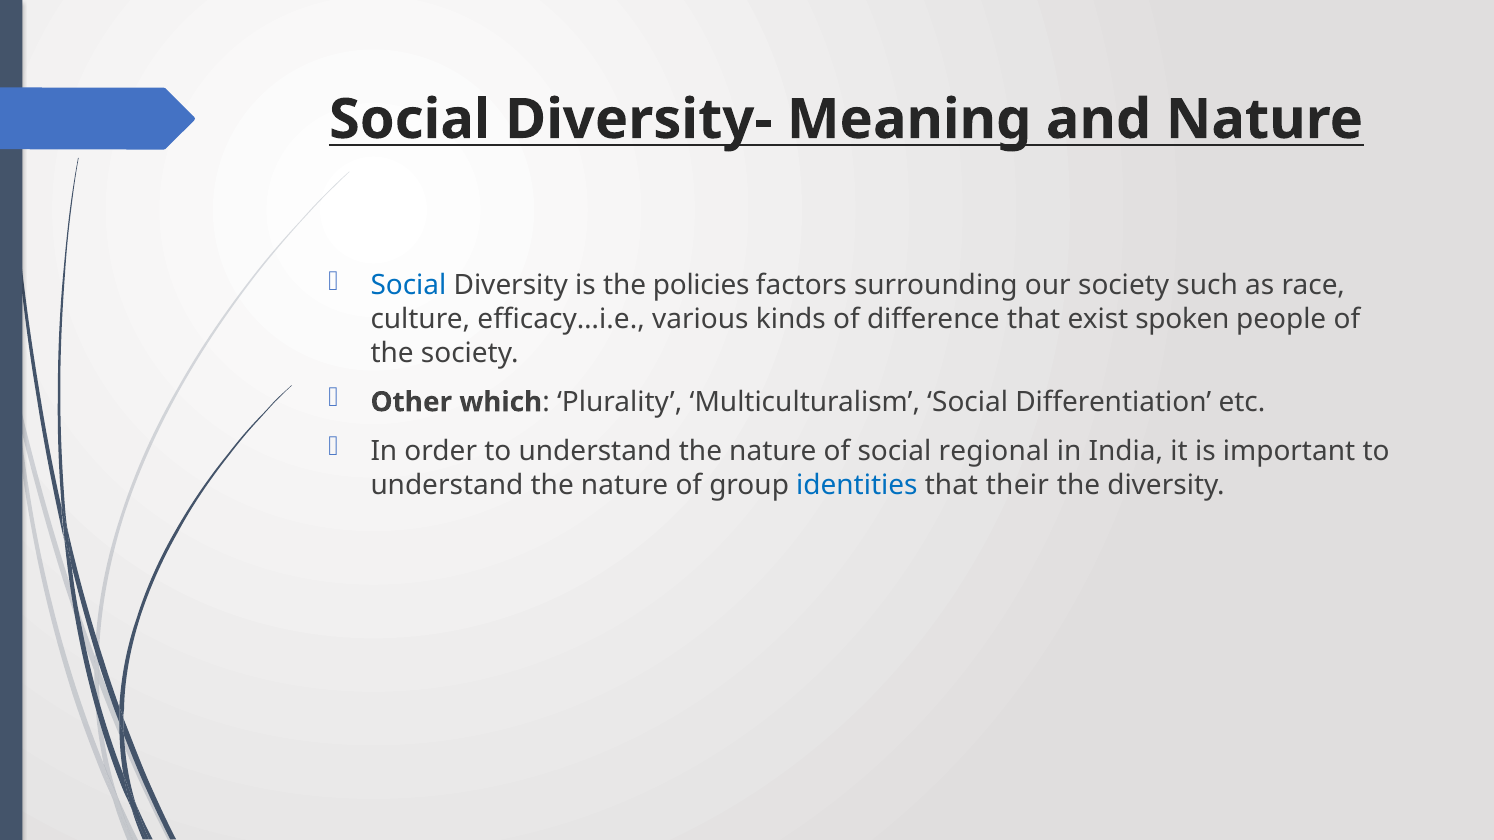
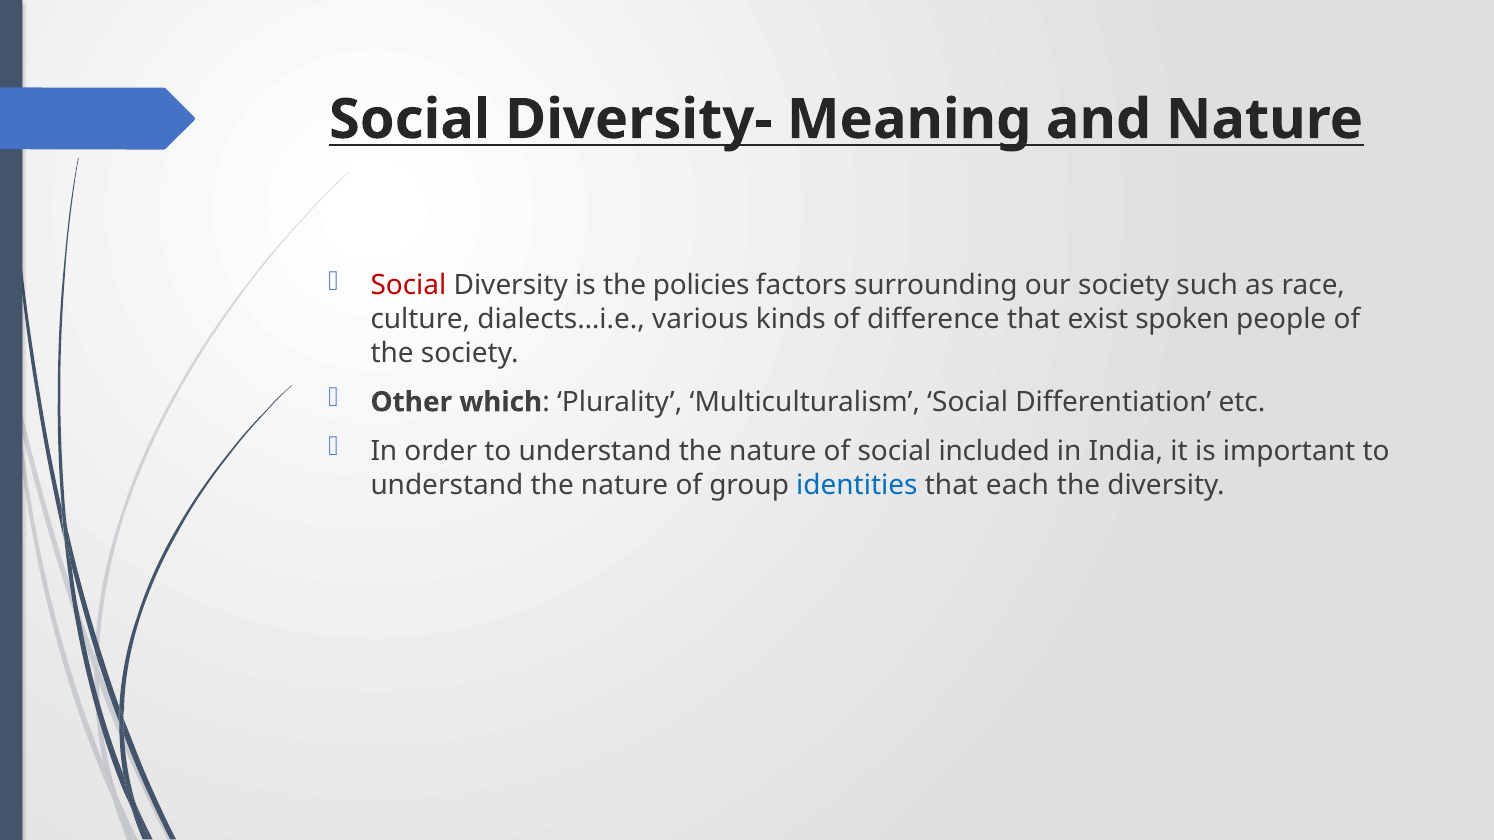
Social at (408, 286) colour: blue -> red
efficacy…i.e: efficacy…i.e -> dialects…i.e
regional: regional -> included
their: their -> each
